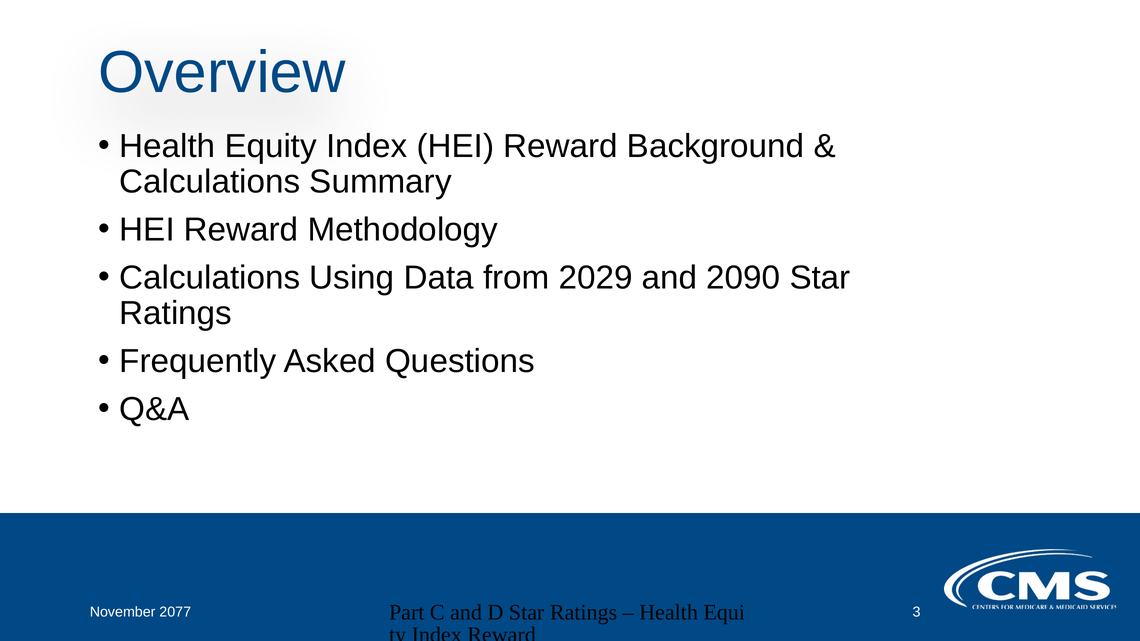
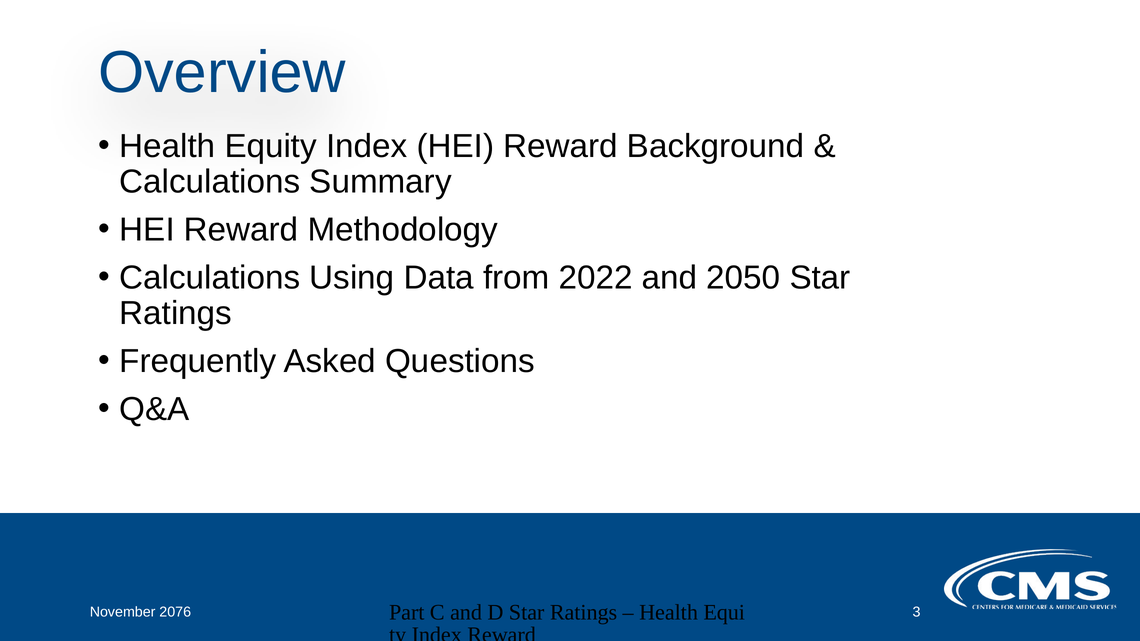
2029: 2029 -> 2022
2090: 2090 -> 2050
2077: 2077 -> 2076
